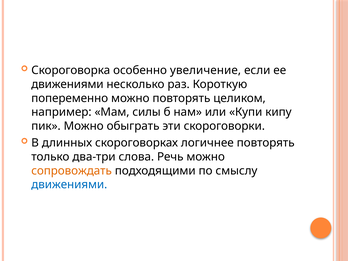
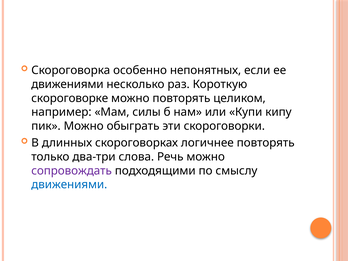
увеличение: увеличение -> непонятных
попеременно: попеременно -> скороговорке
сопровождать colour: orange -> purple
